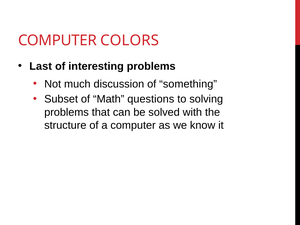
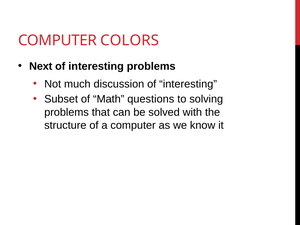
Last: Last -> Next
discussion of something: something -> interesting
